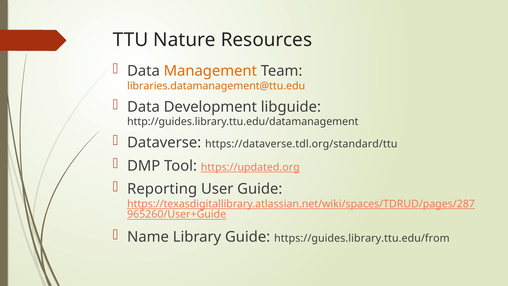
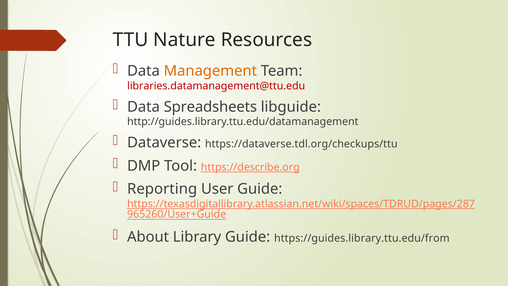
libraries.datamanagement@ttu.edu colour: orange -> red
Development: Development -> Spreadsheets
https://dataverse.tdl.org/standard/ttu: https://dataverse.tdl.org/standard/ttu -> https://dataverse.tdl.org/checkups/ttu
https://updated.org: https://updated.org -> https://describe.org
Name: Name -> About
